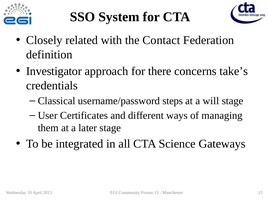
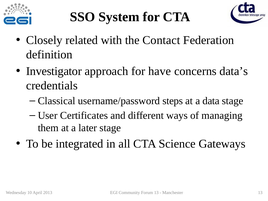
there: there -> have
take’s: take’s -> data’s
will: will -> data
